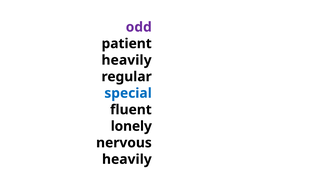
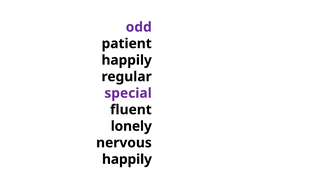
heavily at (127, 60): heavily -> happily
special colour: blue -> purple
heavily at (127, 159): heavily -> happily
